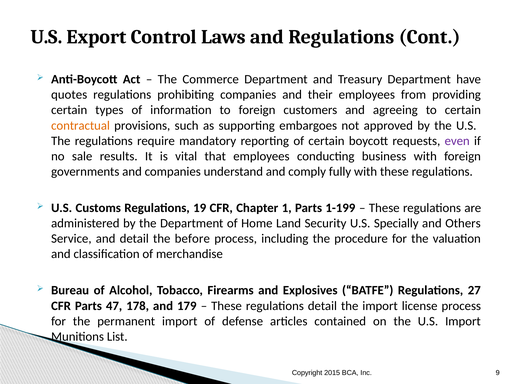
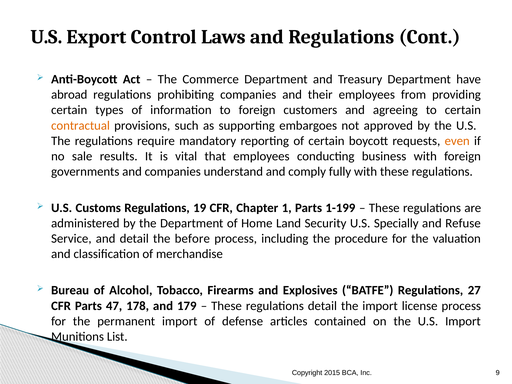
quotes: quotes -> abroad
even colour: purple -> orange
Others: Others -> Refuse
